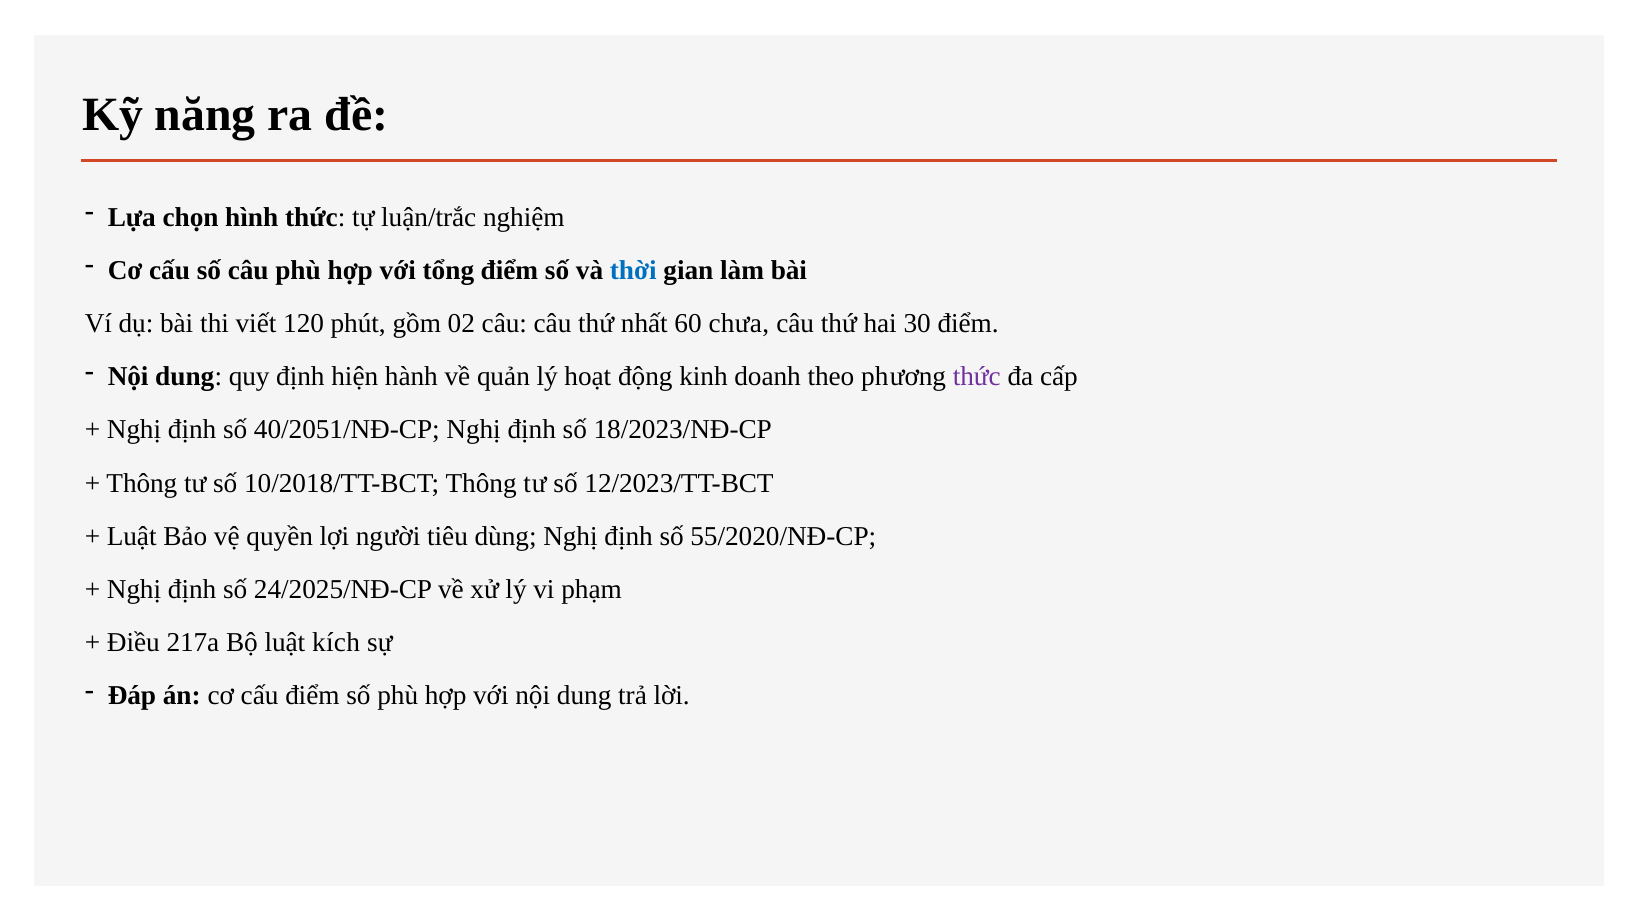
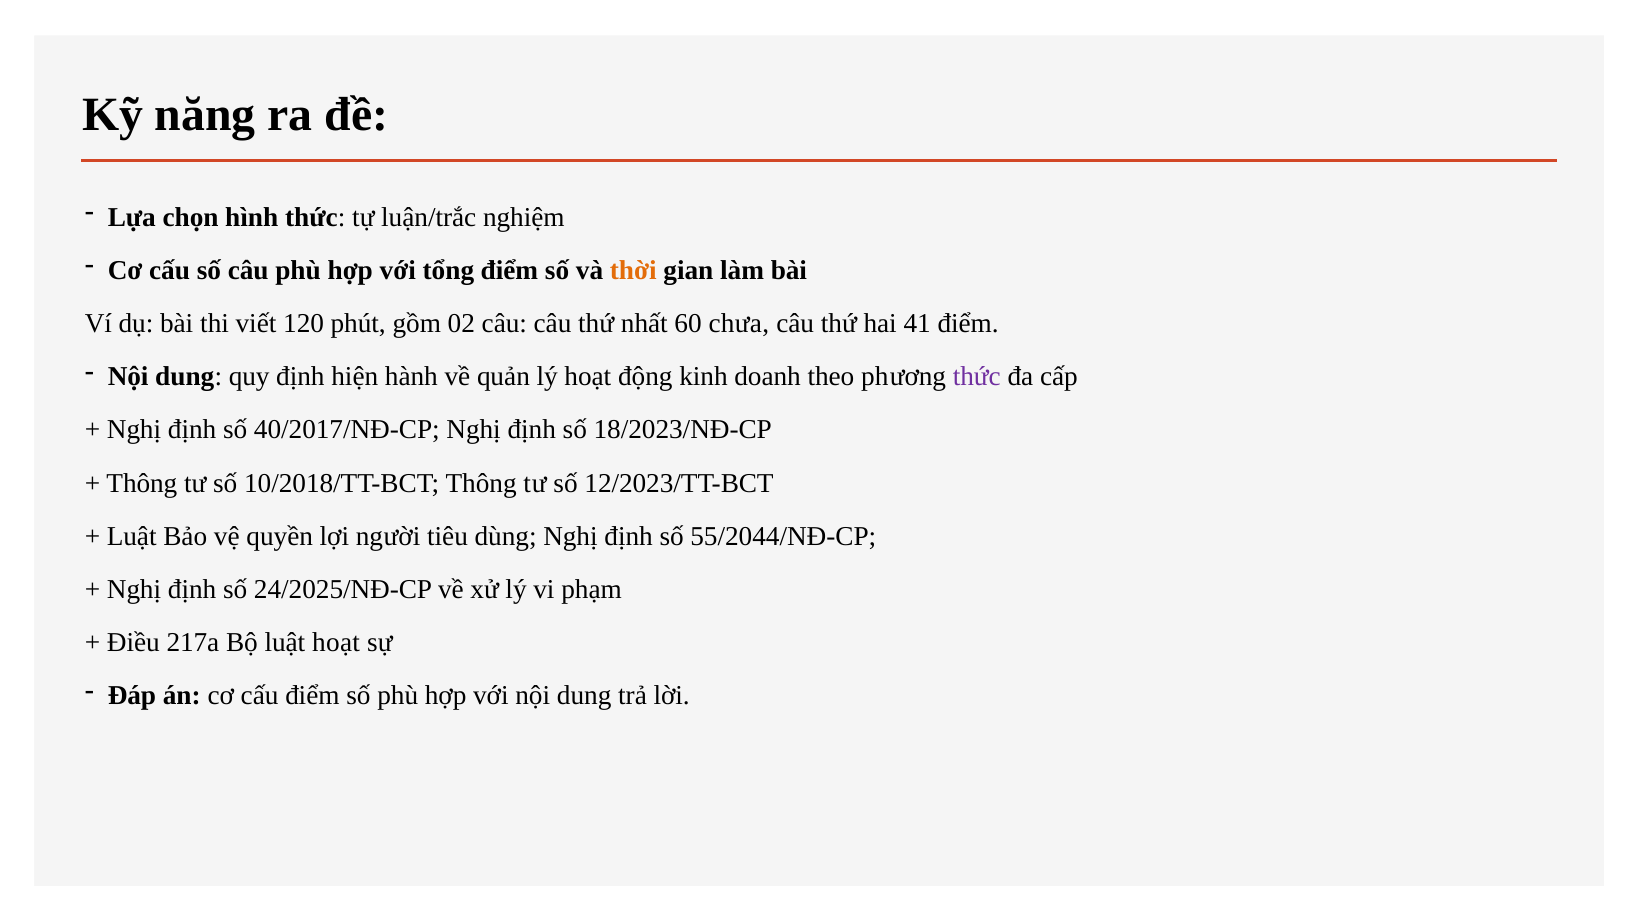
thời colour: blue -> orange
30: 30 -> 41
40/2051/NĐ-CP: 40/2051/NĐ-CP -> 40/2017/NĐ-CP
55/2020/NĐ-CP: 55/2020/NĐ-CP -> 55/2044/NĐ-CP
luật kích: kích -> hoạt
